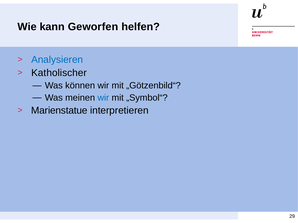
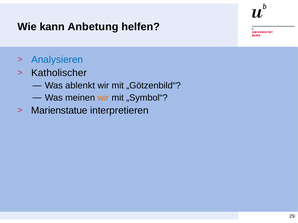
Geworfen: Geworfen -> Anbetung
können: können -> ablenkt
wir at (103, 98) colour: blue -> orange
